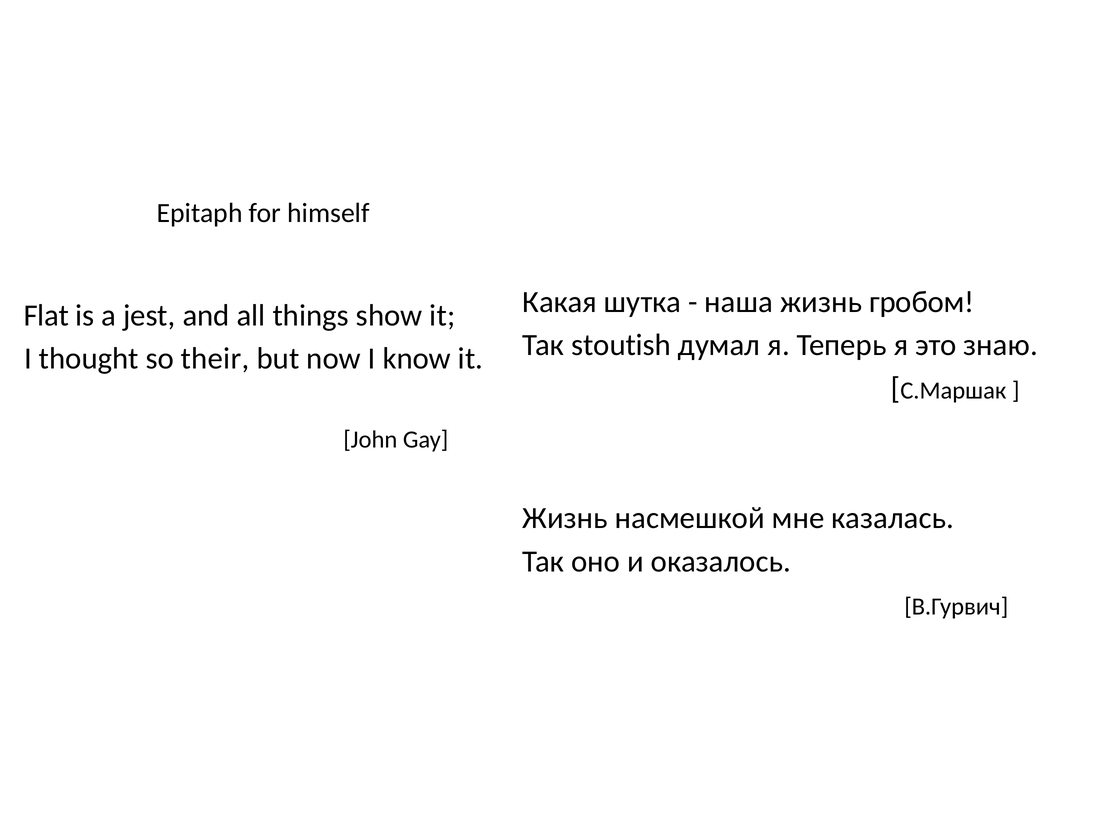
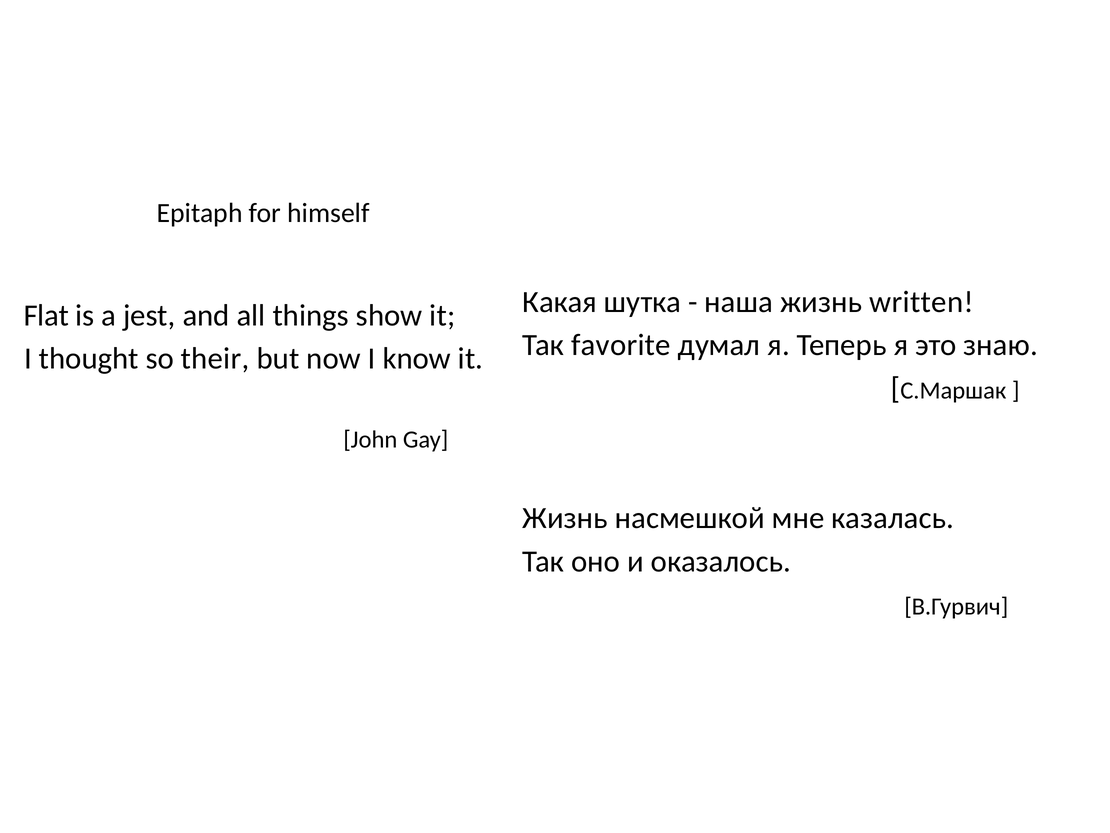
гробом: гробом -> written
stoutish: stoutish -> favorite
